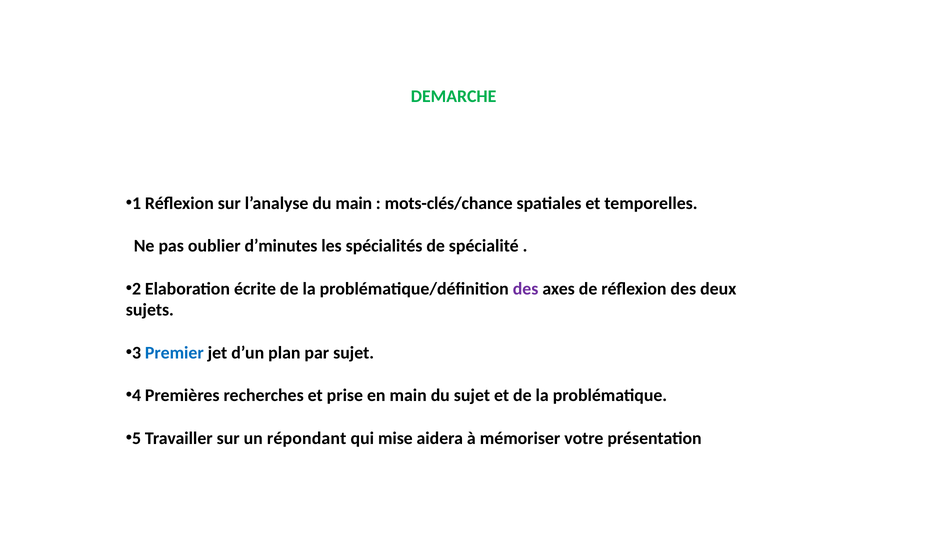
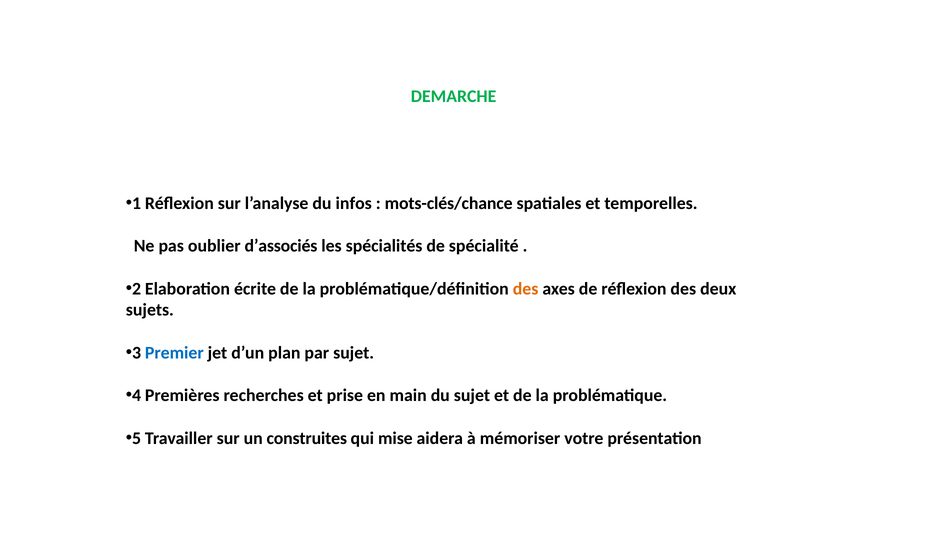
du main: main -> infos
d’minutes: d’minutes -> d’associés
des at (526, 289) colour: purple -> orange
répondant: répondant -> construites
